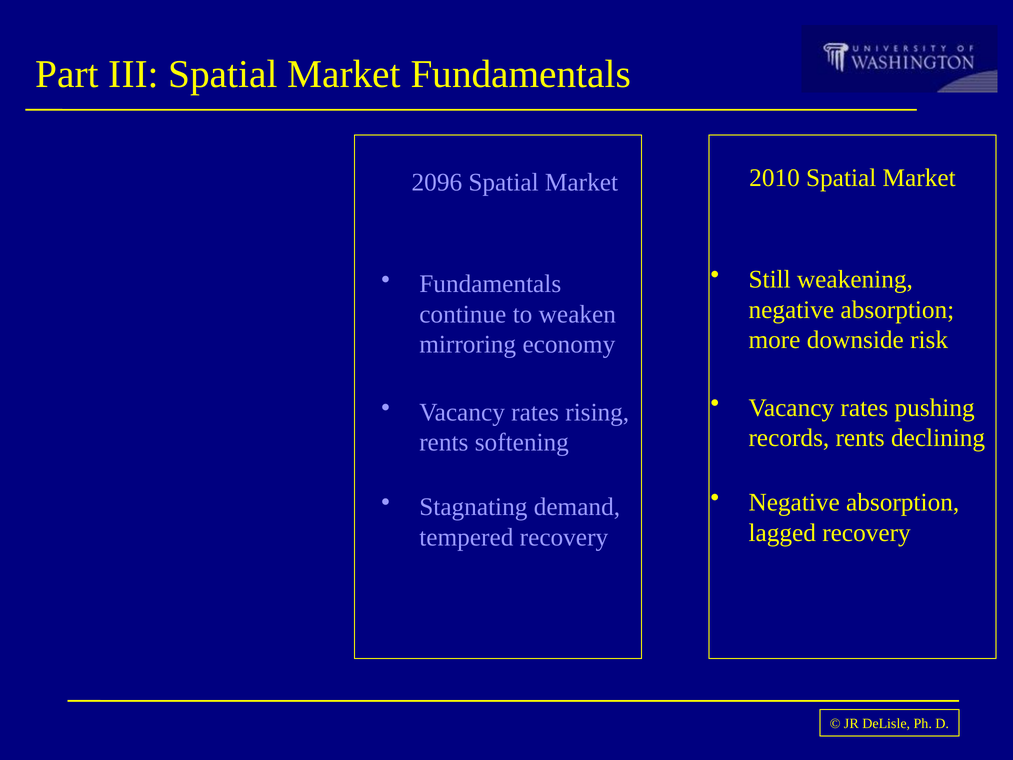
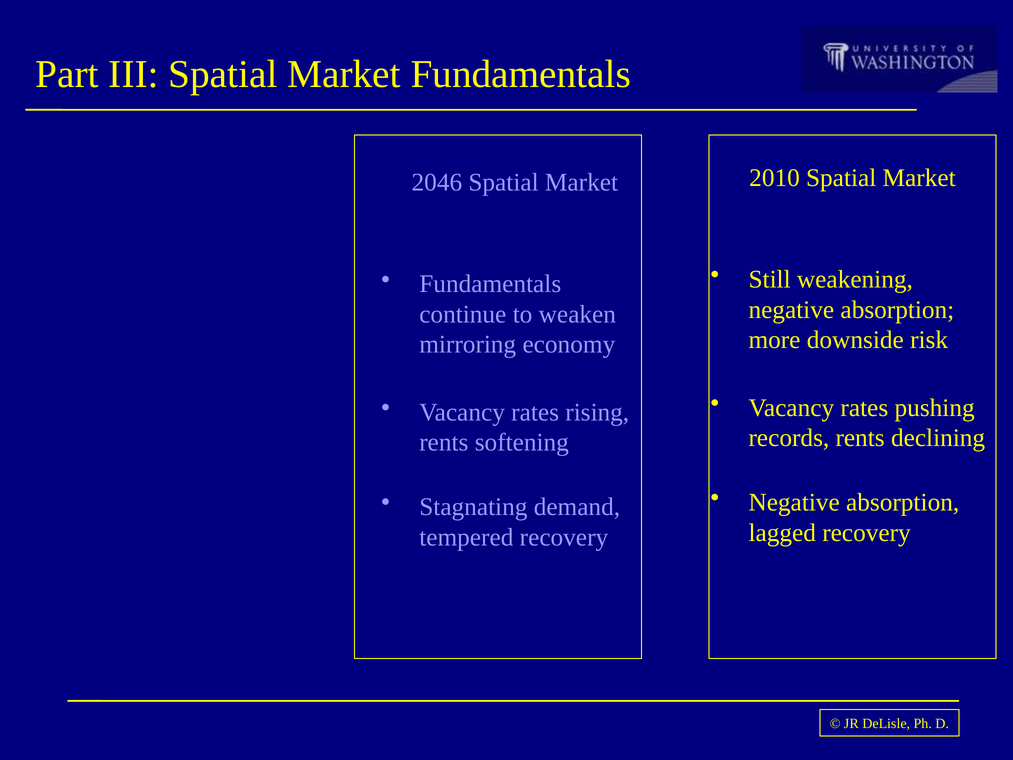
2096: 2096 -> 2046
